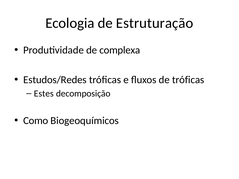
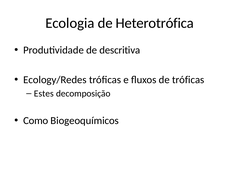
Estruturação: Estruturação -> Heterotrófica
complexa: complexa -> descritiva
Estudos/Redes: Estudos/Redes -> Ecology/Redes
